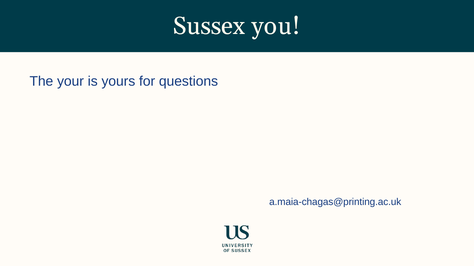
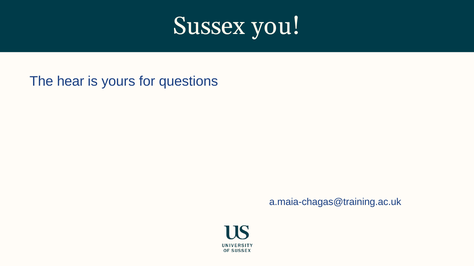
your: your -> hear
a.maia-chagas@printing.ac.uk: a.maia-chagas@printing.ac.uk -> a.maia-chagas@training.ac.uk
